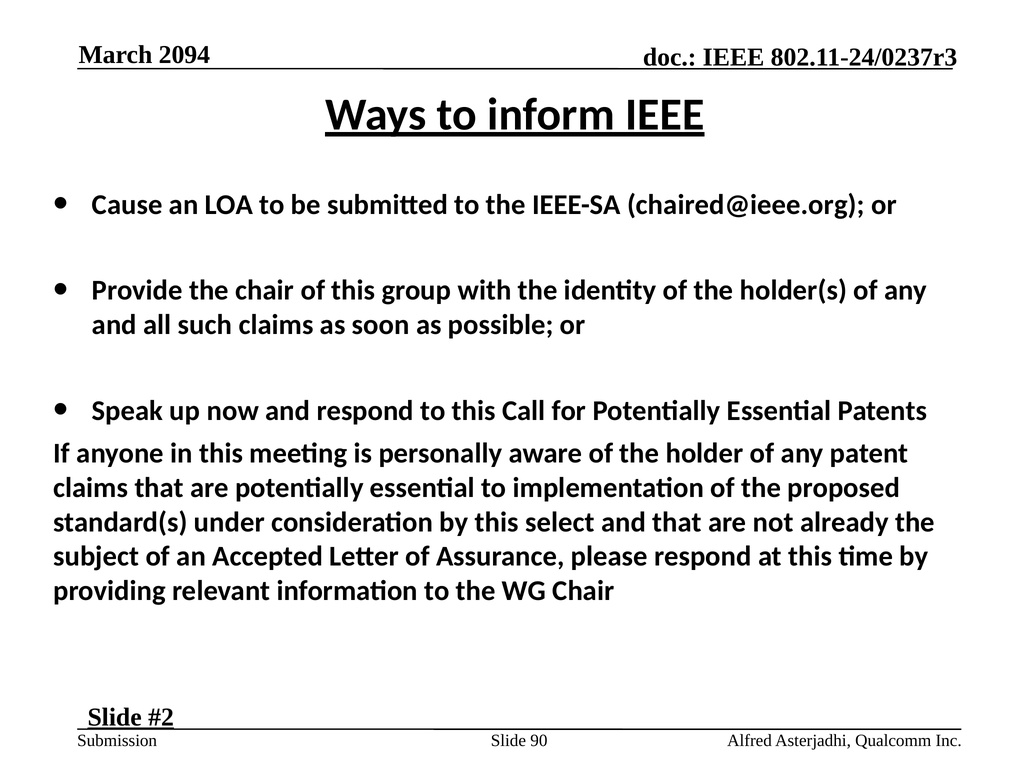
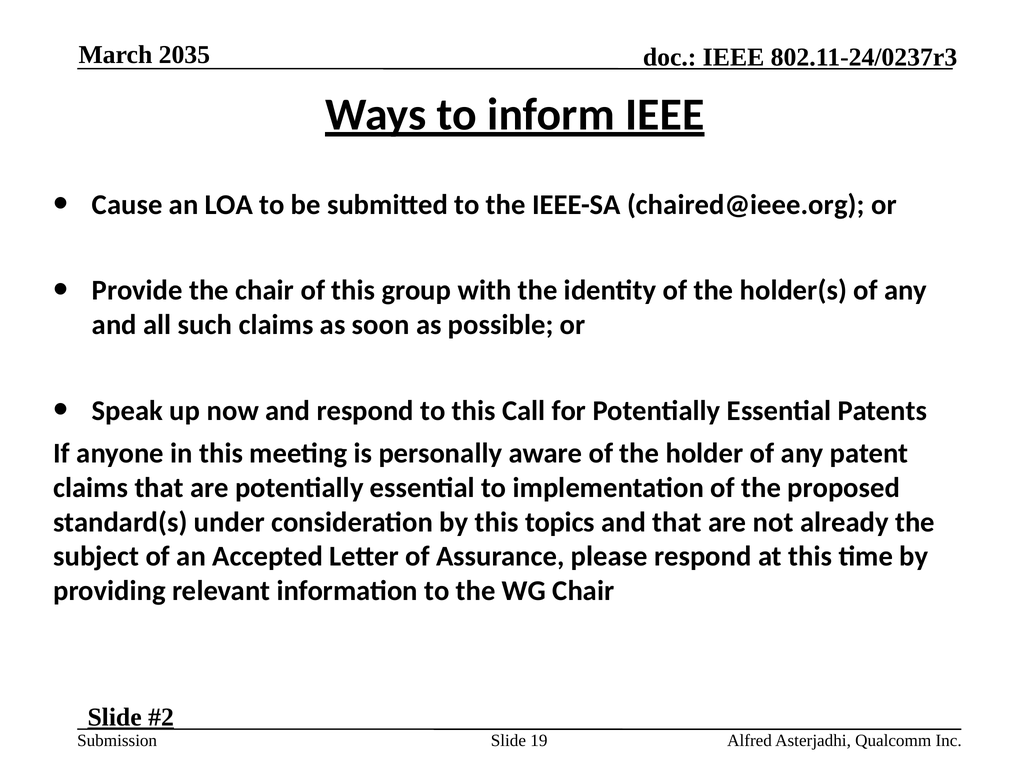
2094: 2094 -> 2035
select: select -> topics
90: 90 -> 19
